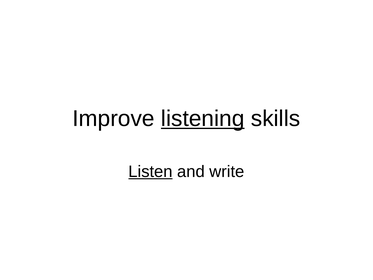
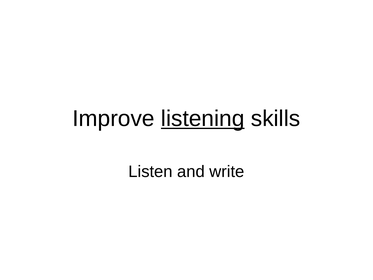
Listen underline: present -> none
